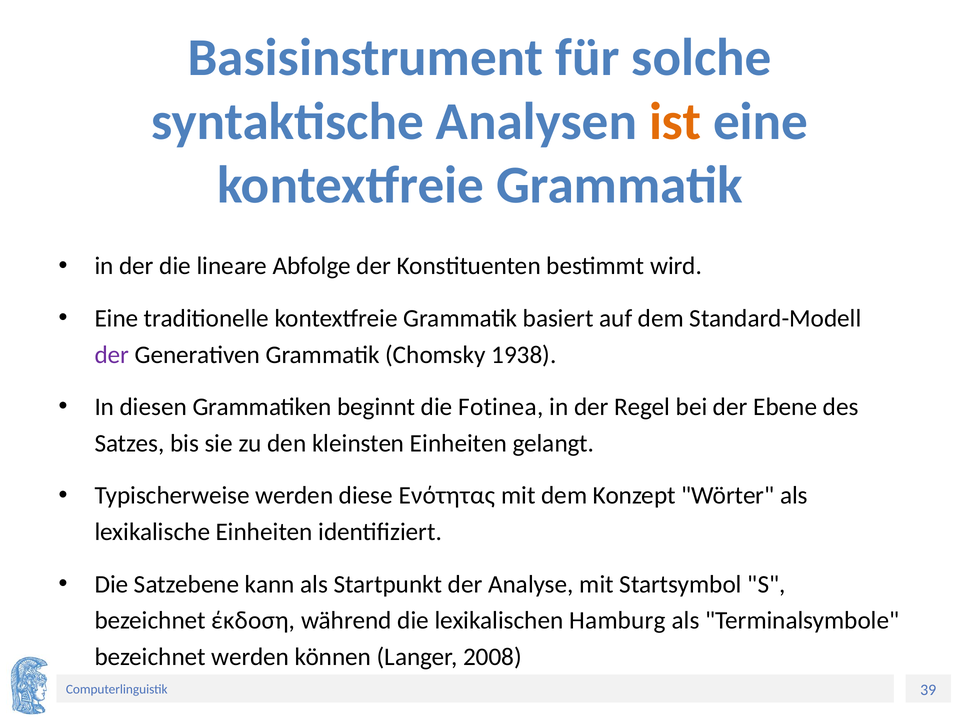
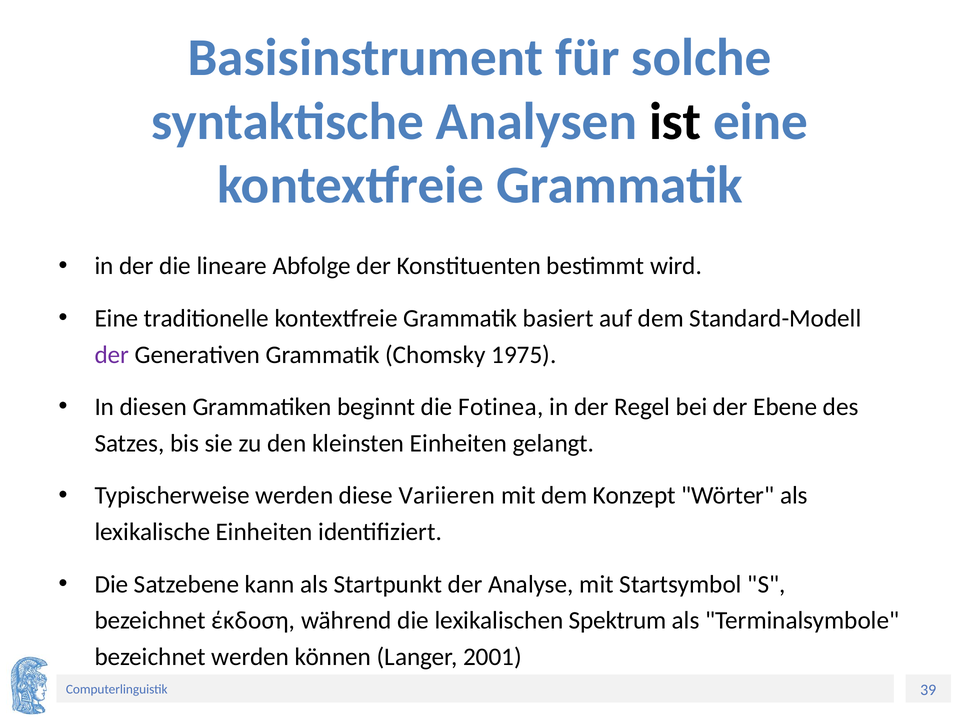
ist colour: orange -> black
1938: 1938 -> 1975
Ενότητας: Ενότητας -> Variieren
Hamburg: Hamburg -> Spektrum
2008: 2008 -> 2001
